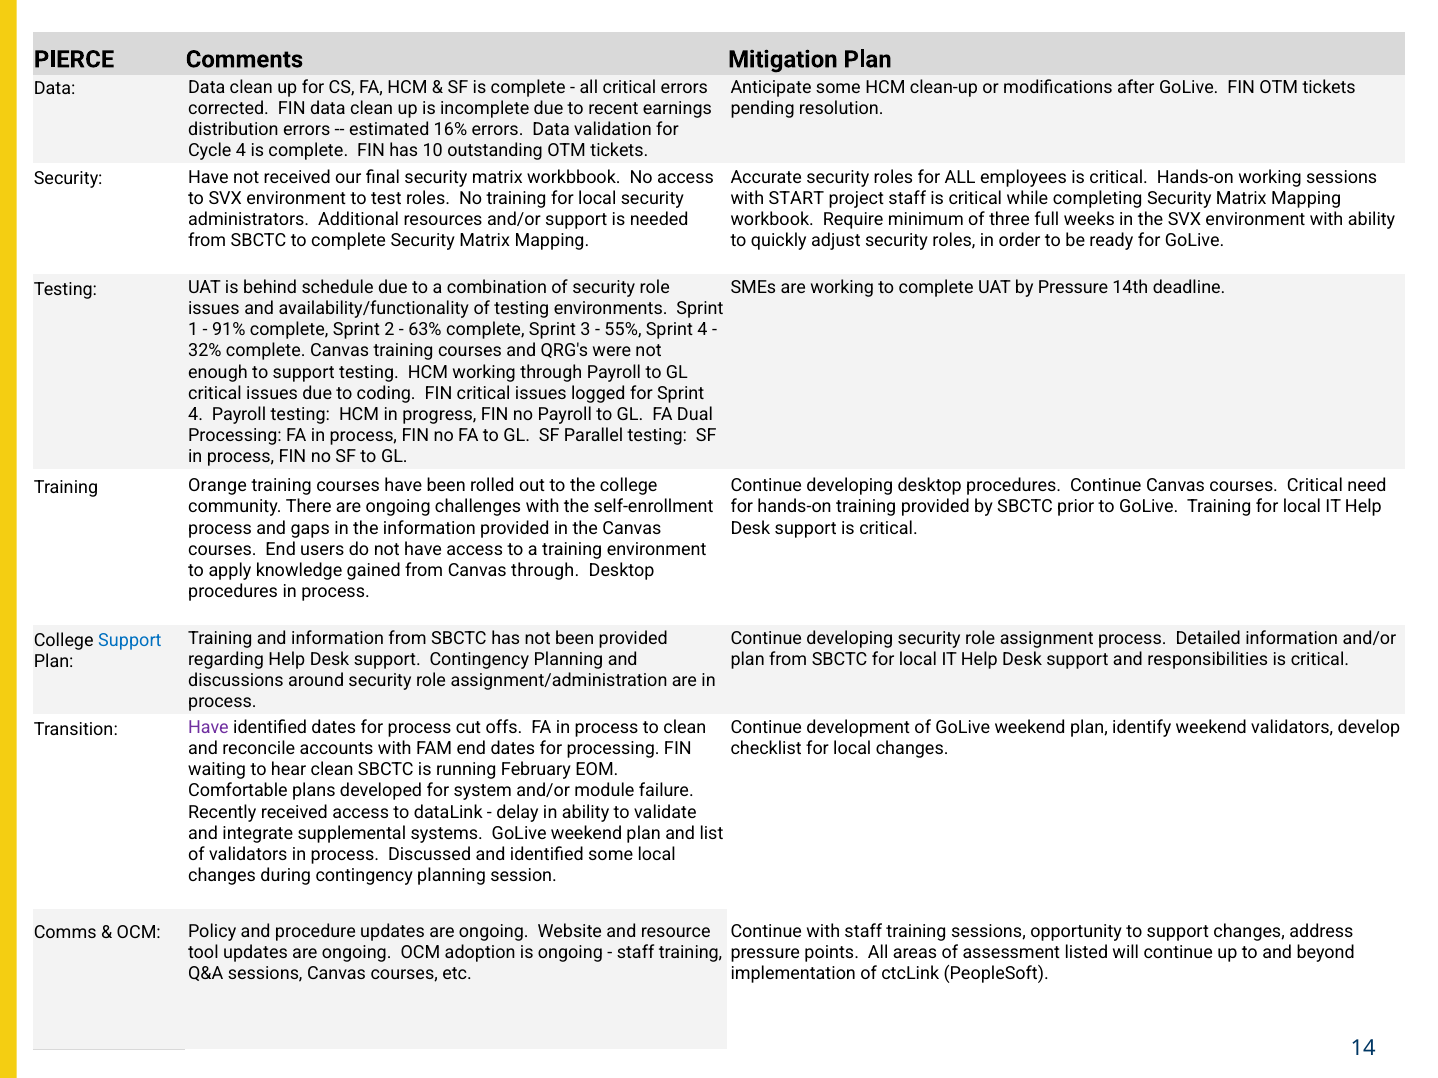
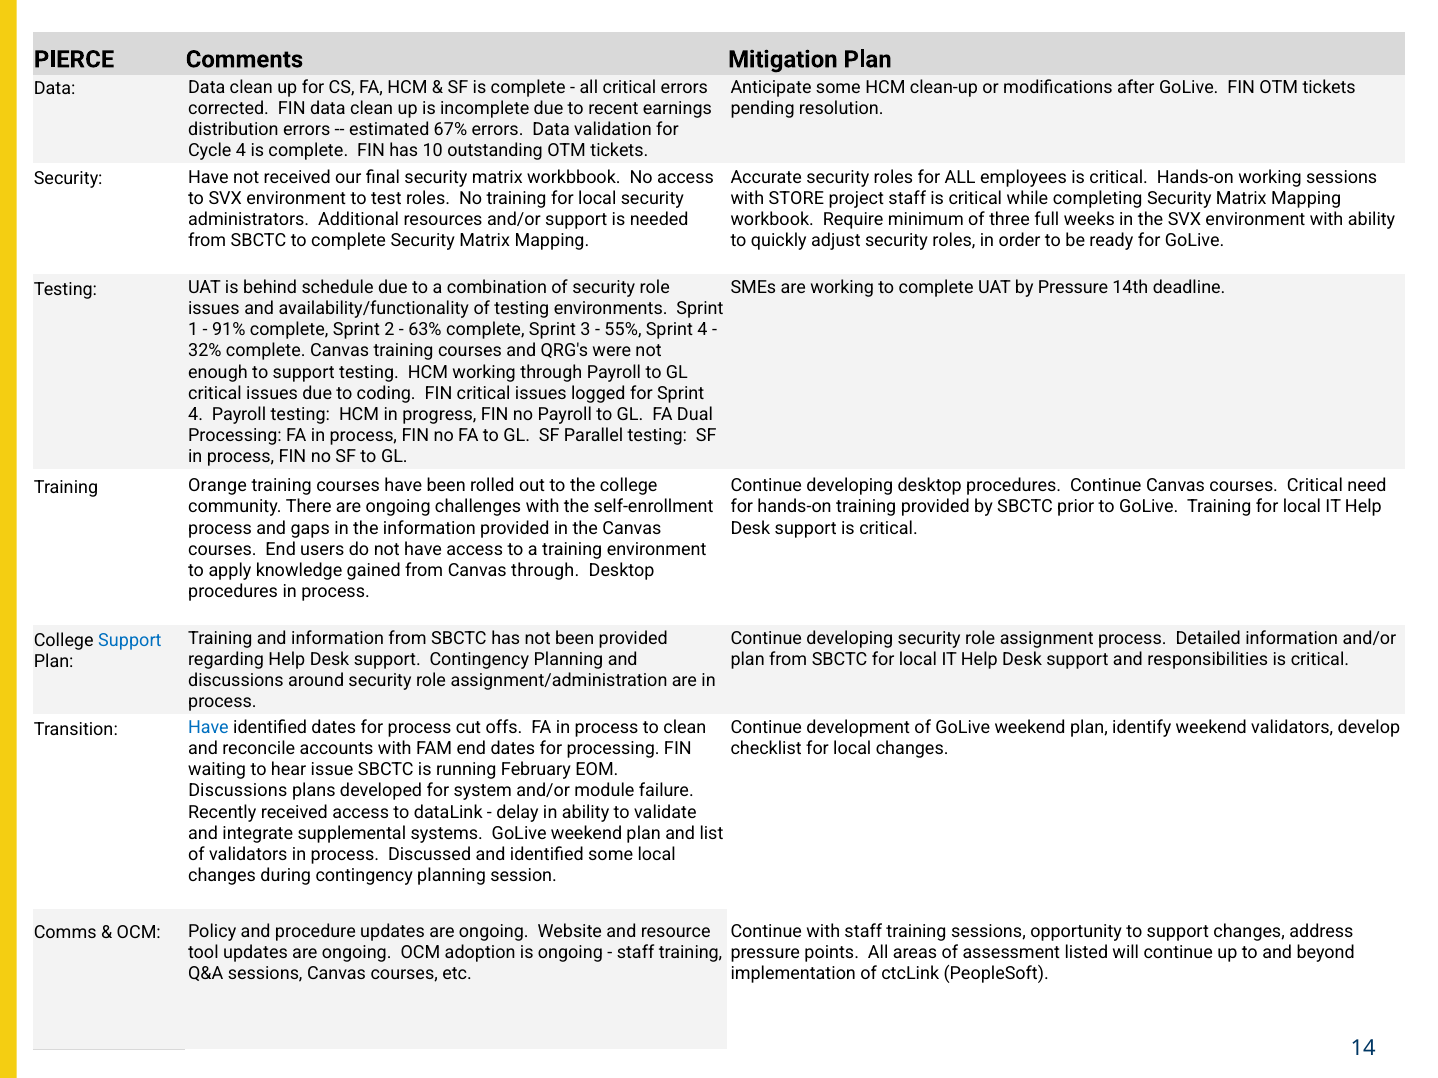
16%: 16% -> 67%
START: START -> STORE
Have at (208, 728) colour: purple -> blue
hear clean: clean -> issue
Comfortable at (238, 791): Comfortable -> Discussions
